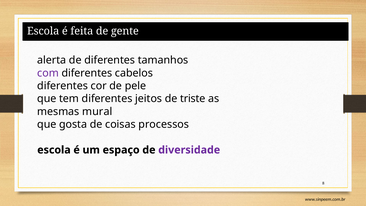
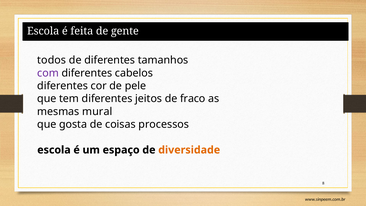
alerta: alerta -> todos
triste: triste -> fraco
diversidade colour: purple -> orange
